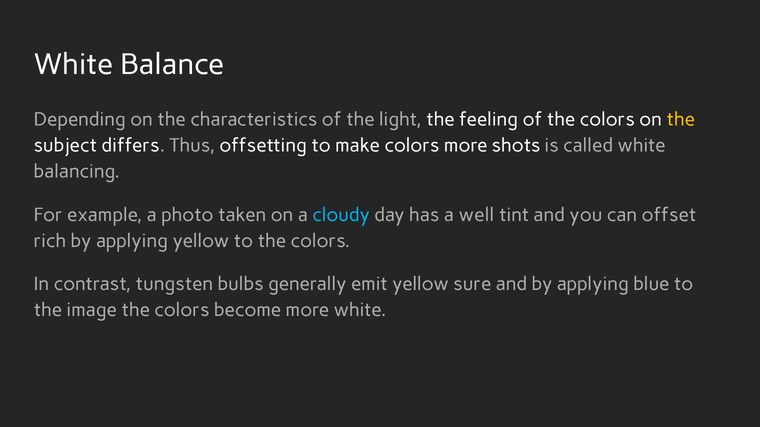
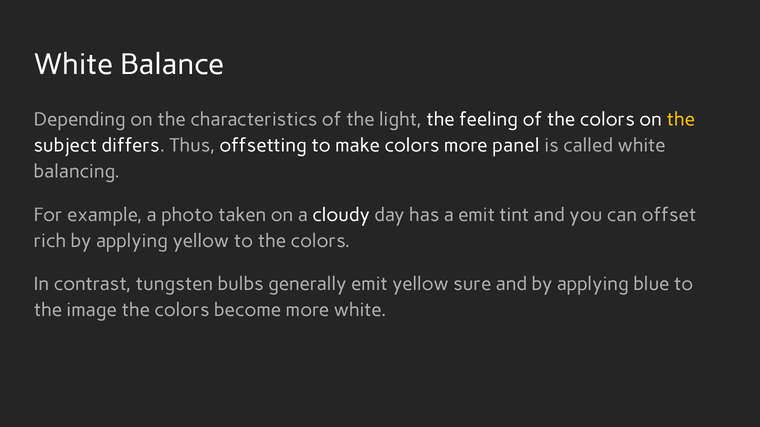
shots: shots -> panel
cloudy colour: light blue -> white
a well: well -> emit
